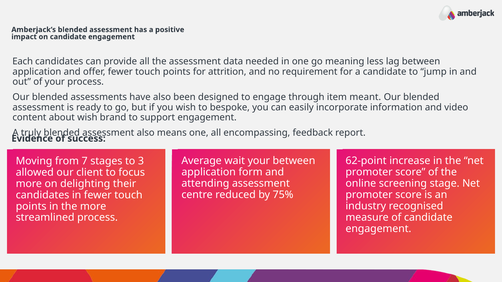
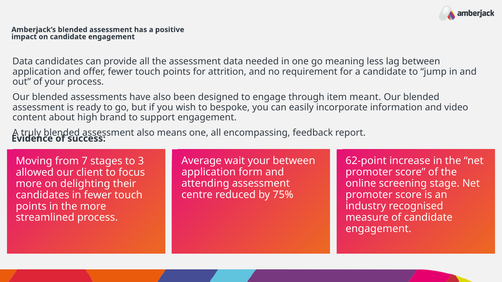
Each at (23, 62): Each -> Data
about wish: wish -> high
